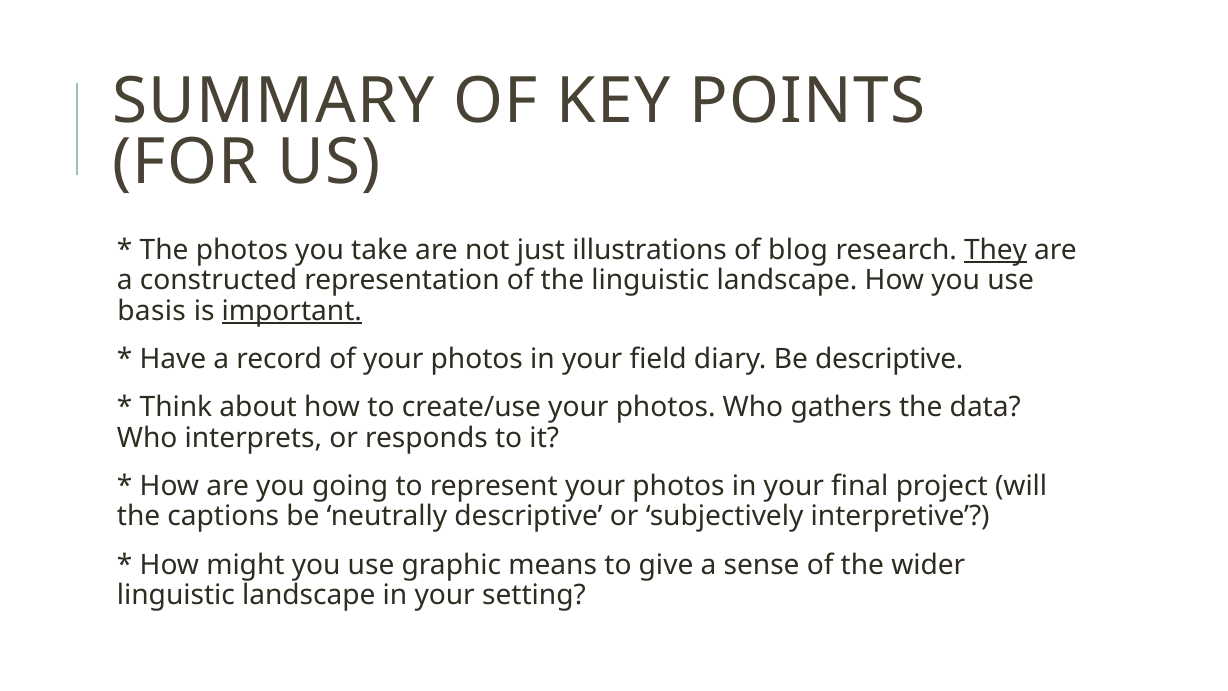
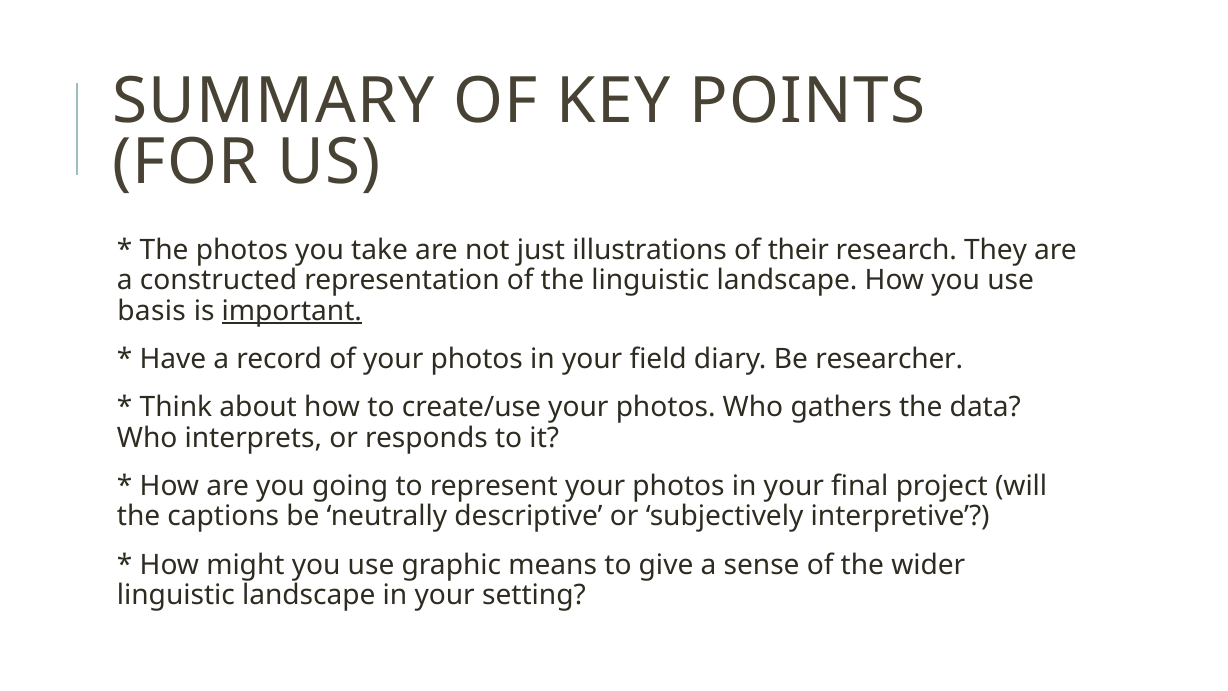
blog: blog -> their
They underline: present -> none
Be descriptive: descriptive -> researcher
